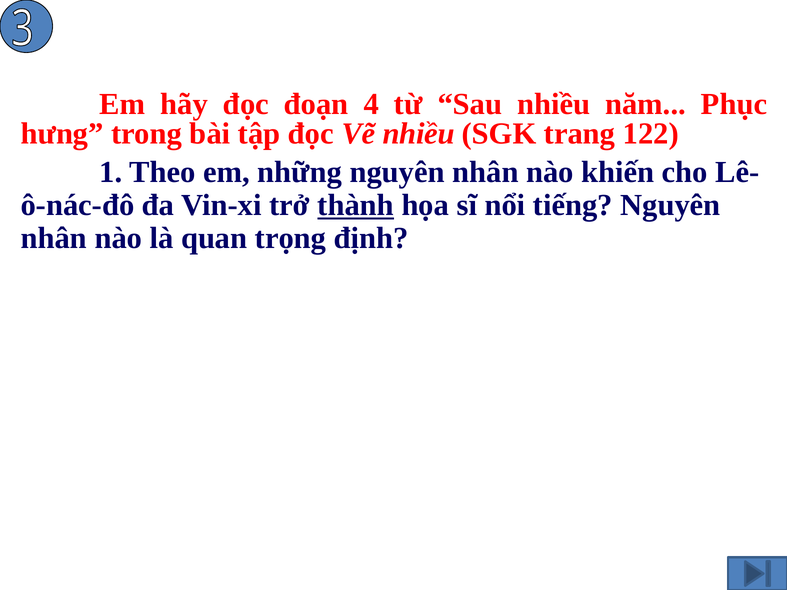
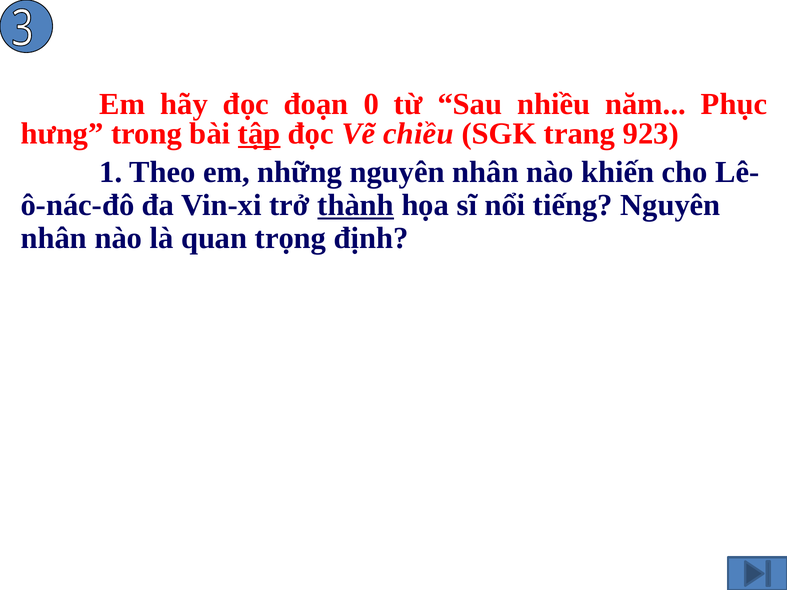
4: 4 -> 0
tập underline: none -> present
Vẽ nhiều: nhiều -> chiều
122: 122 -> 923
